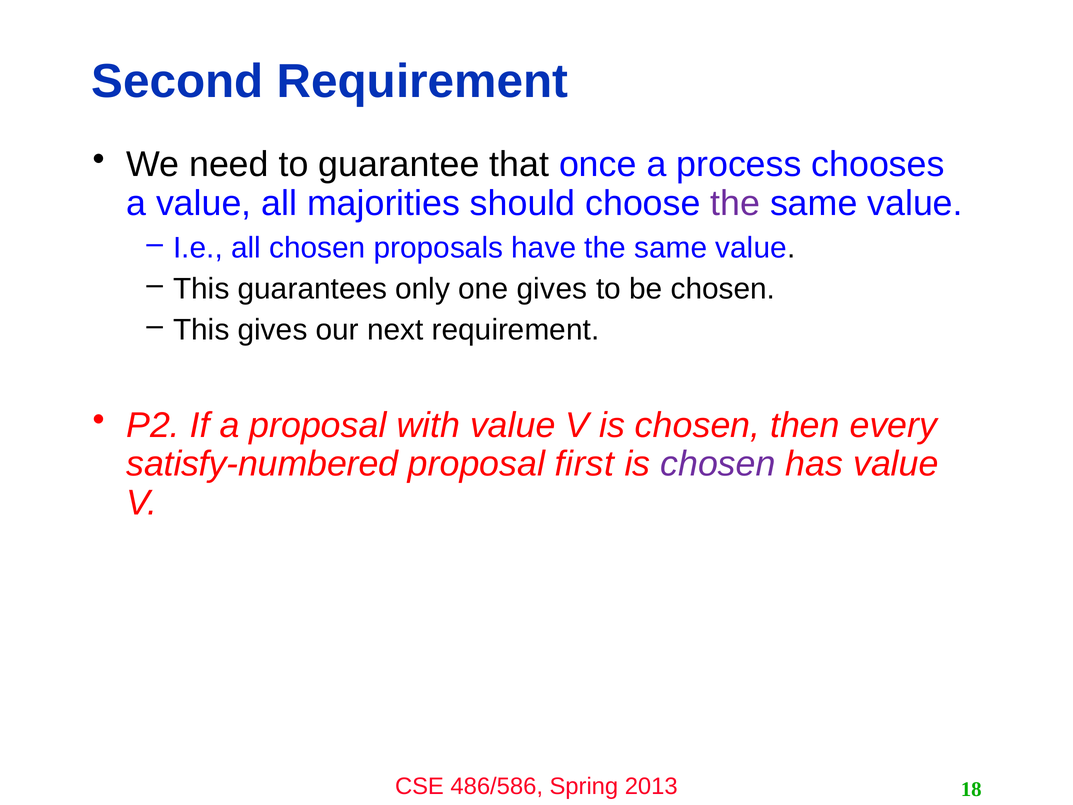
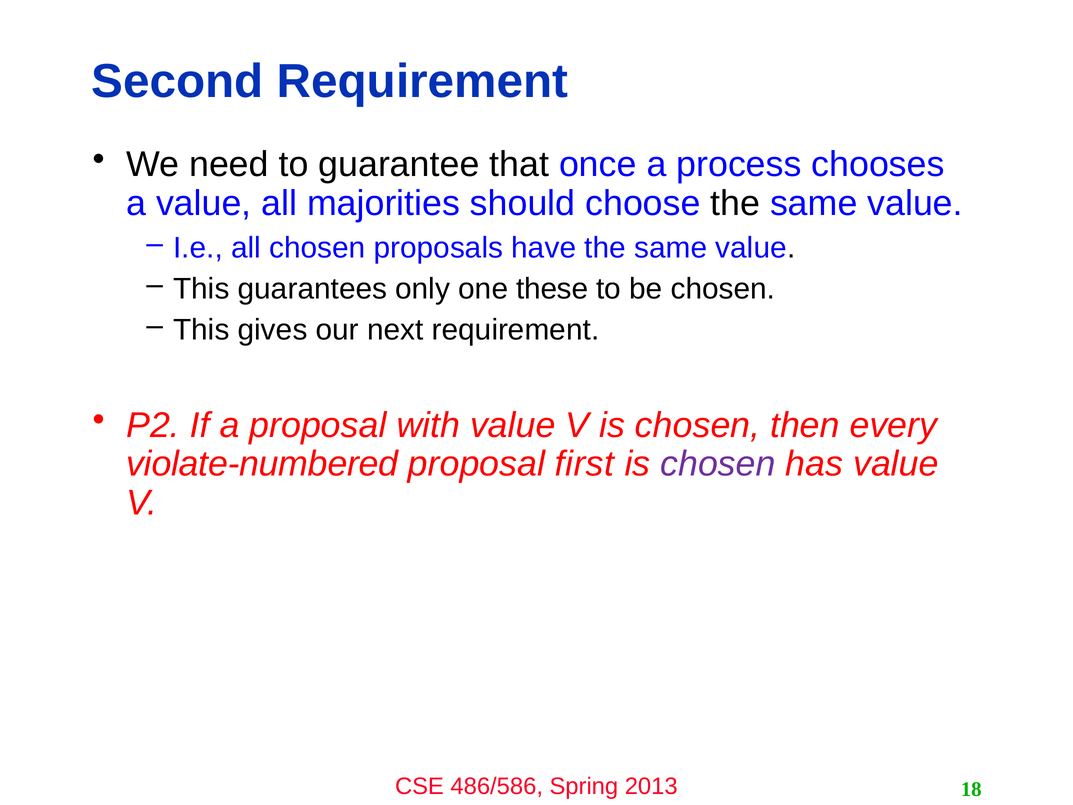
the at (735, 203) colour: purple -> black
one gives: gives -> these
satisfy-numbered: satisfy-numbered -> violate-numbered
